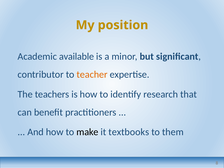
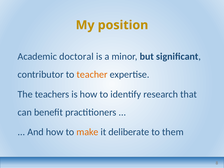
available: available -> doctoral
make colour: black -> orange
textbooks: textbooks -> deliberate
